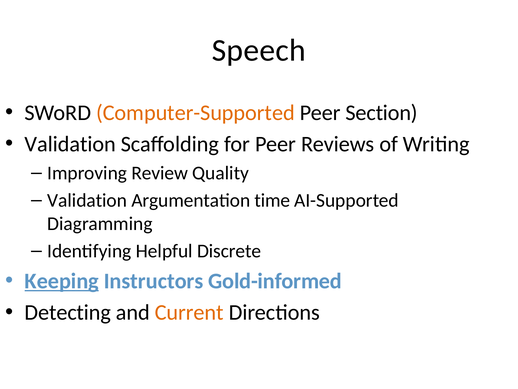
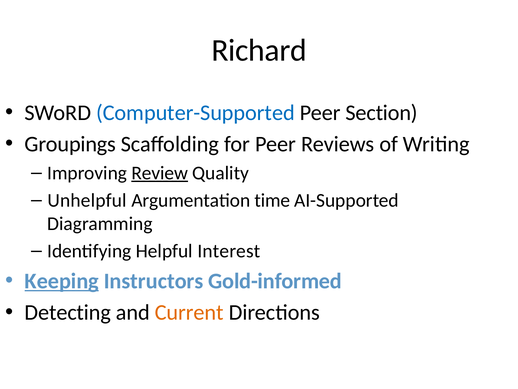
Speech: Speech -> Richard
Computer-Supported colour: orange -> blue
Validation at (70, 144): Validation -> Groupings
Review underline: none -> present
Validation at (87, 200): Validation -> Unhelpful
Discrete: Discrete -> Interest
